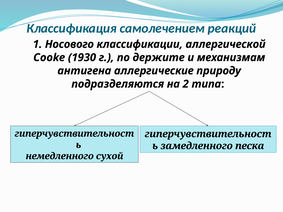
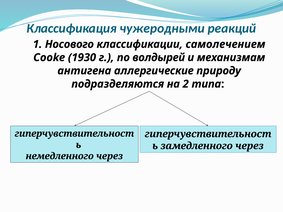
самолечением: самолечением -> чужеродными
аллергической: аллергической -> самолечением
держите: держите -> волдырей
замедленного песка: песка -> через
немедленного сухой: сухой -> через
